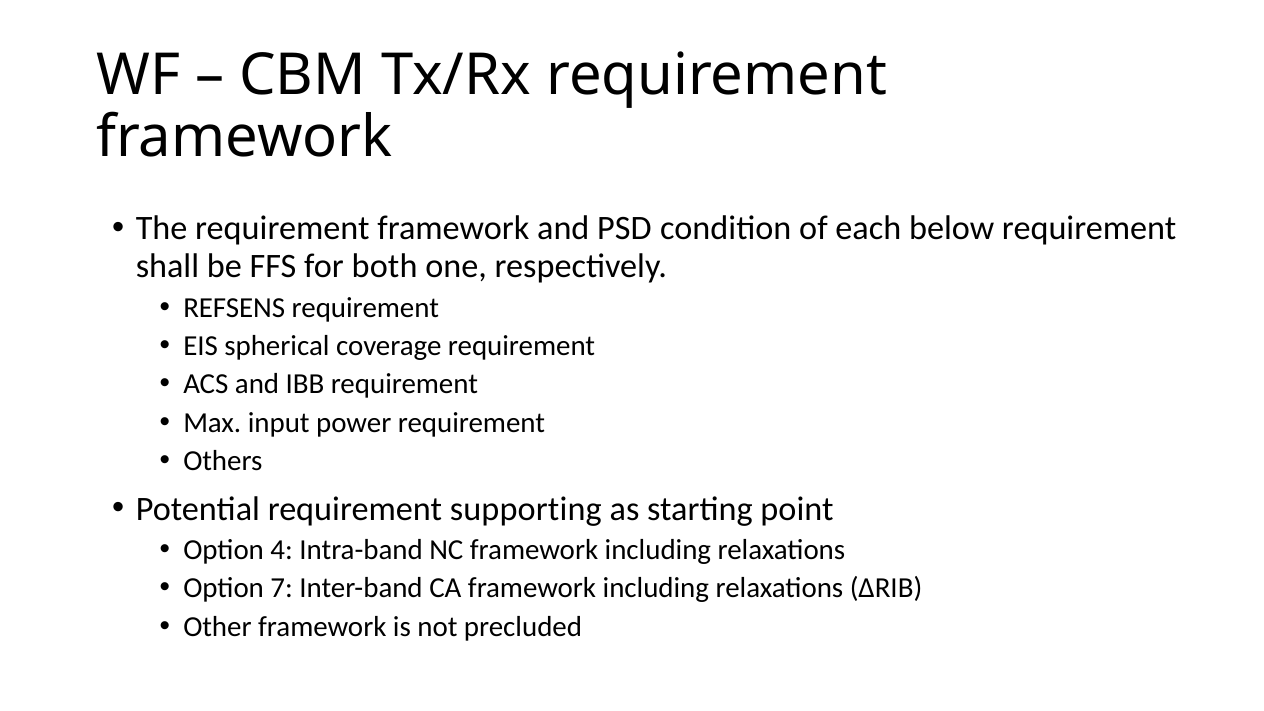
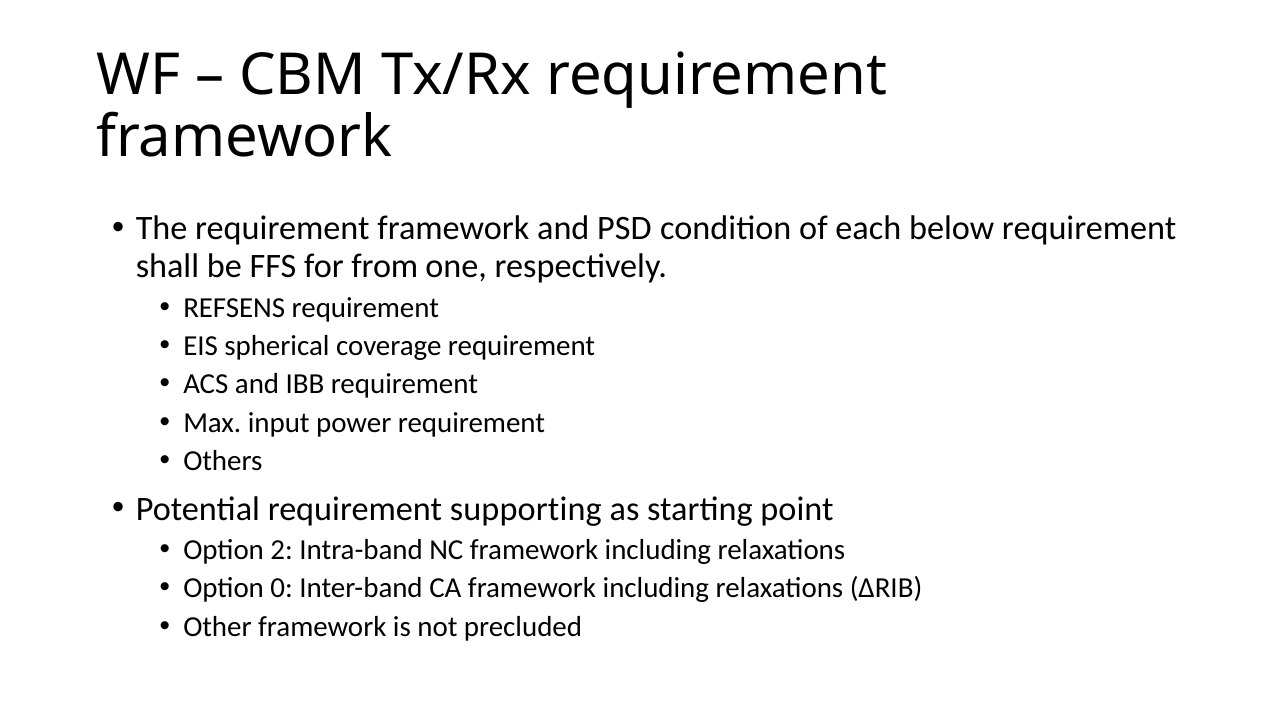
both: both -> from
4: 4 -> 2
7: 7 -> 0
